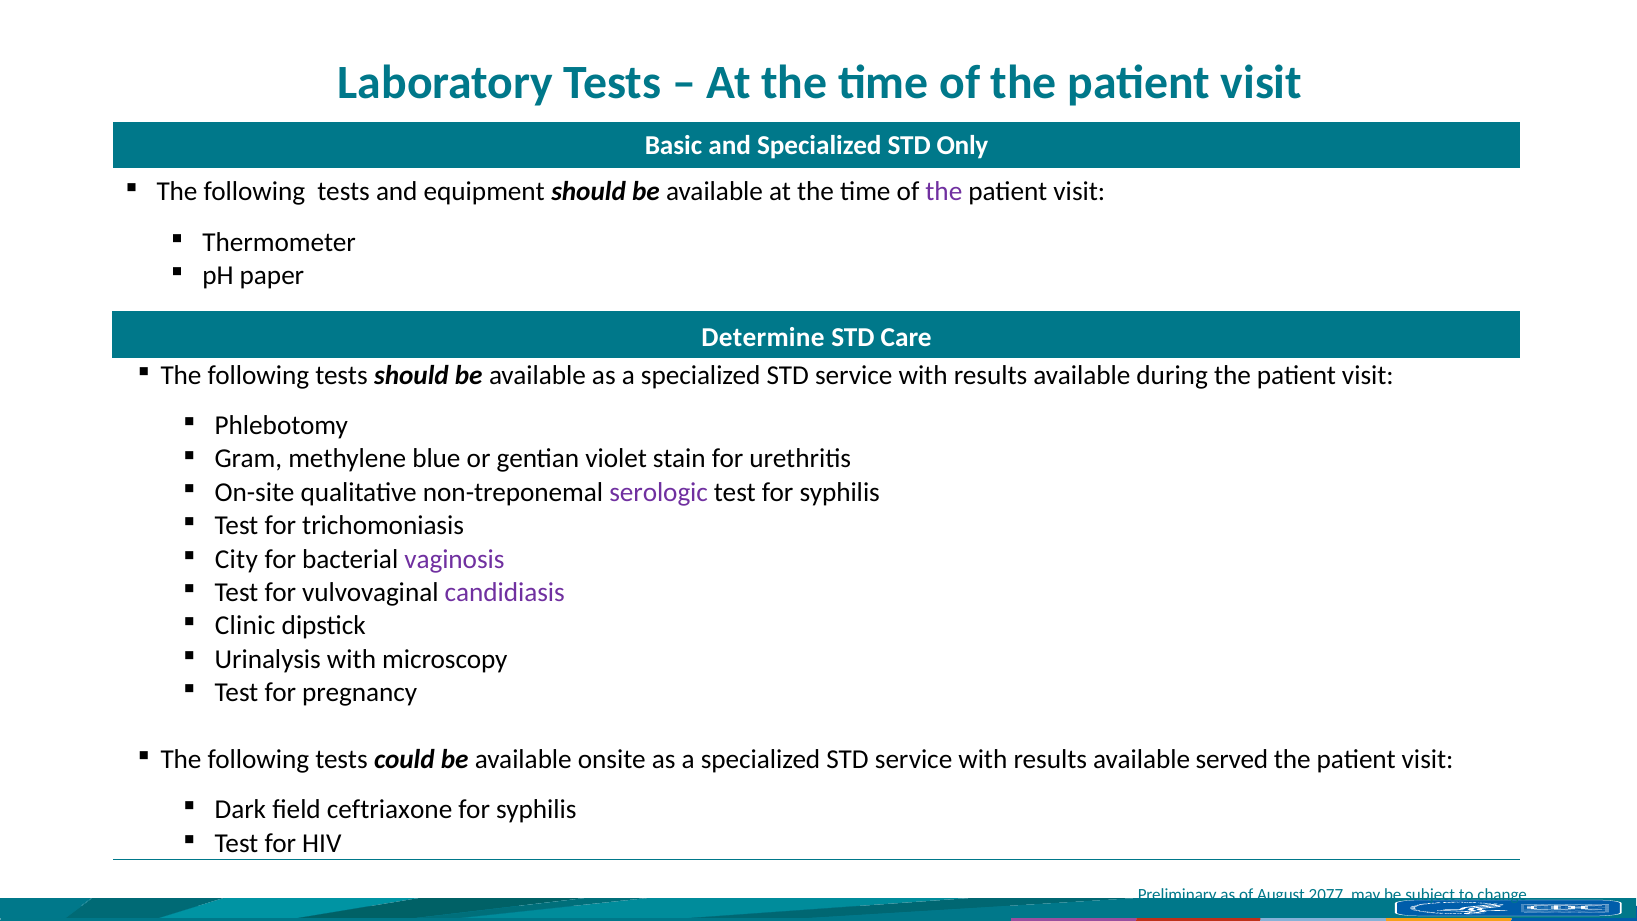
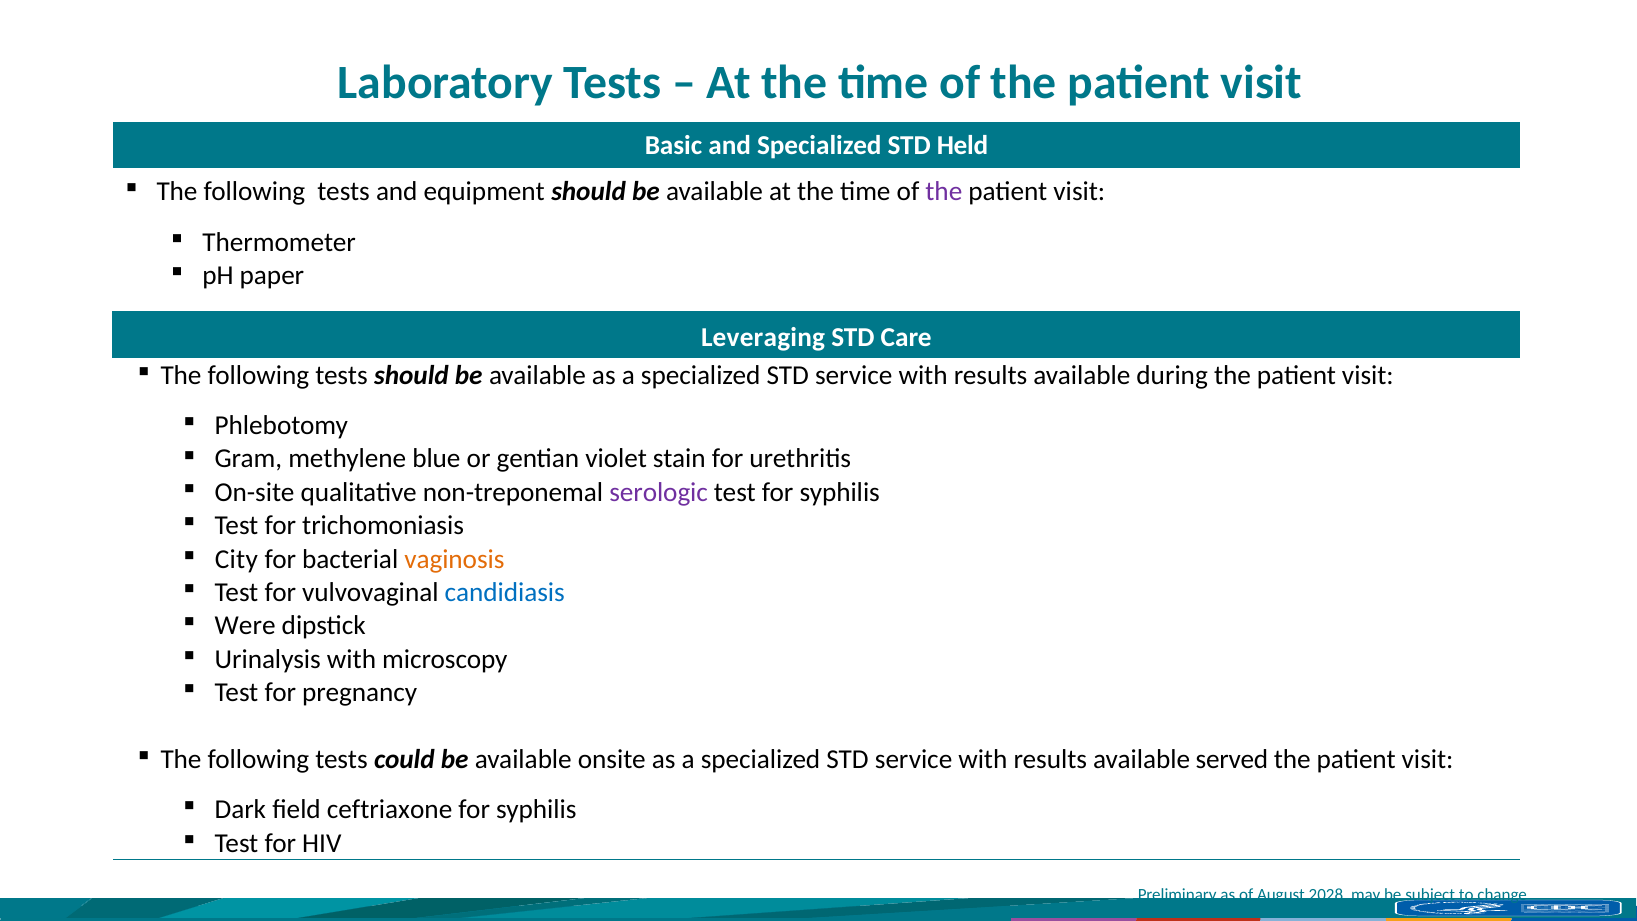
Only: Only -> Held
Determine: Determine -> Leveraging
vaginosis colour: purple -> orange
candidiasis colour: purple -> blue
Clinic: Clinic -> Were
2077: 2077 -> 2028
